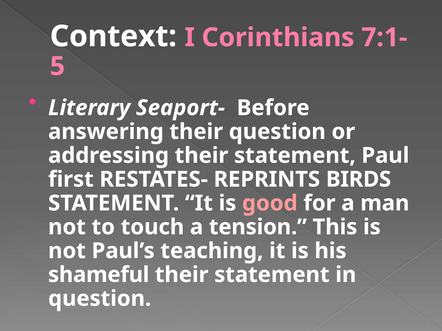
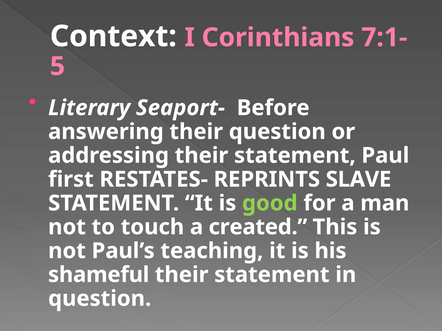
BIRDS: BIRDS -> SLAVE
good colour: pink -> light green
tension: tension -> created
